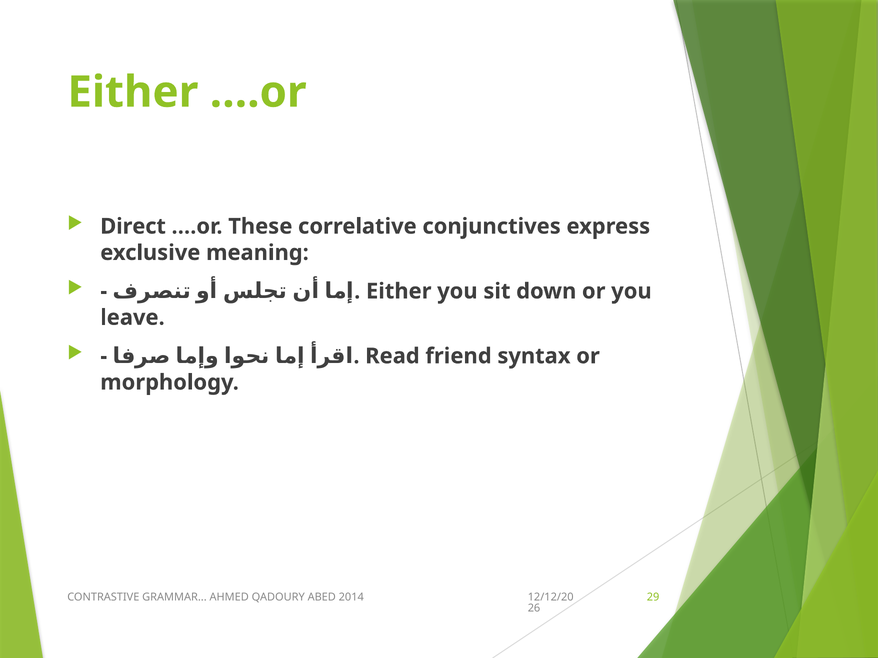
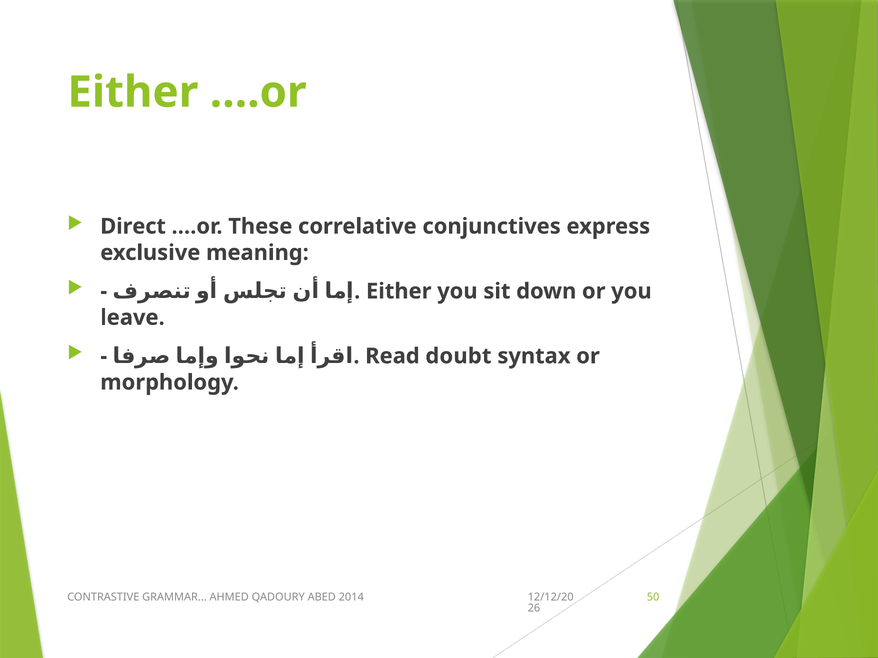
friend: friend -> doubt
29: 29 -> 50
